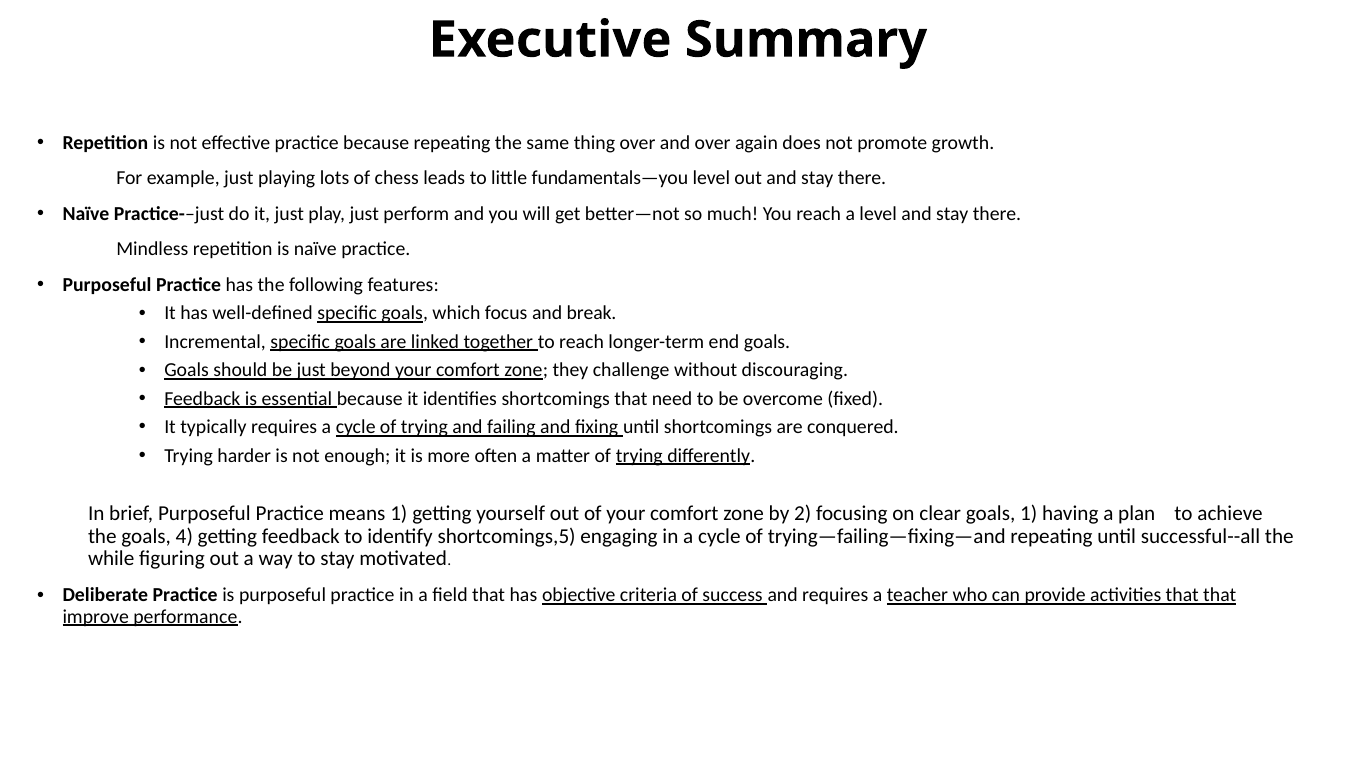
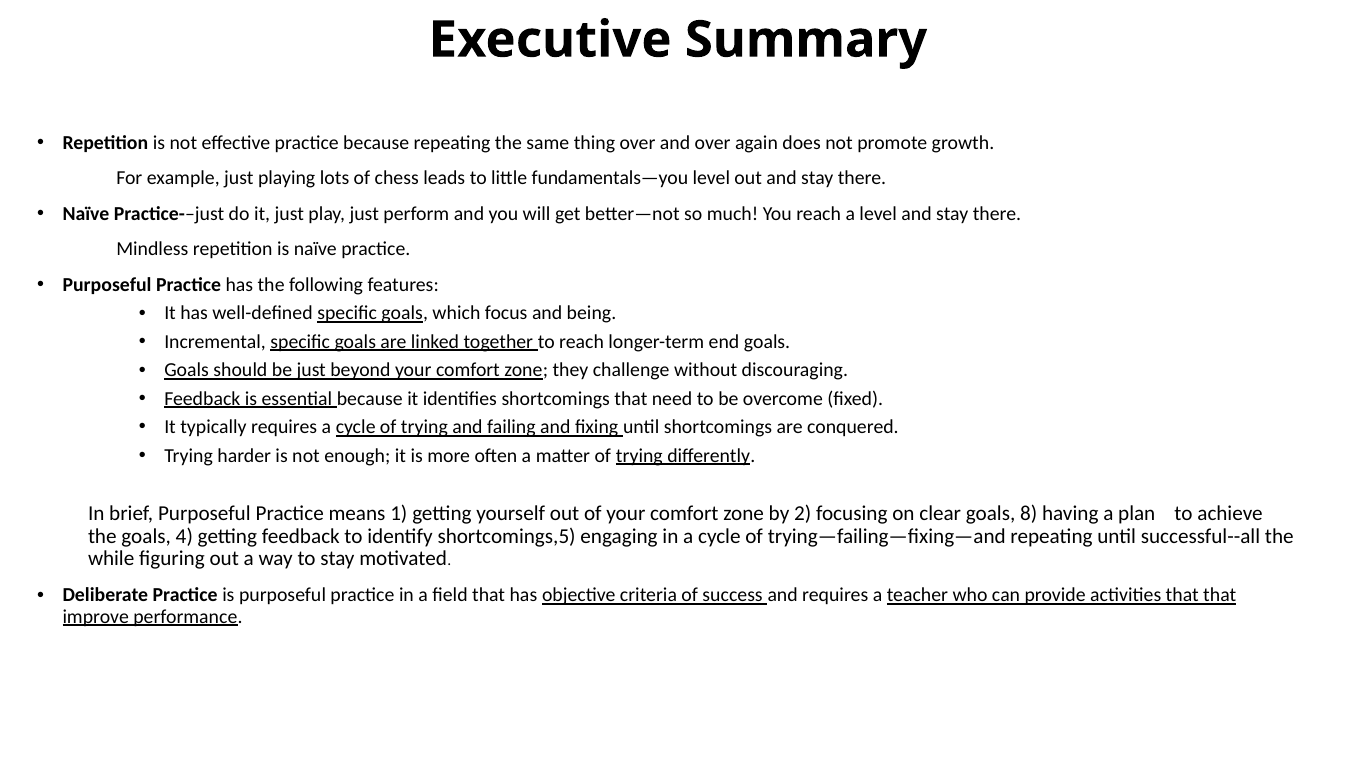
break: break -> being
goals 1: 1 -> 8
